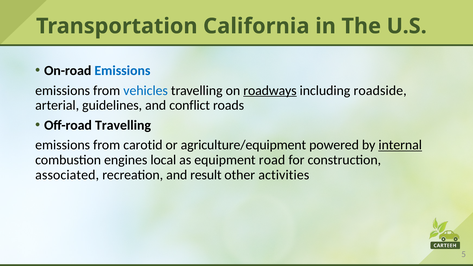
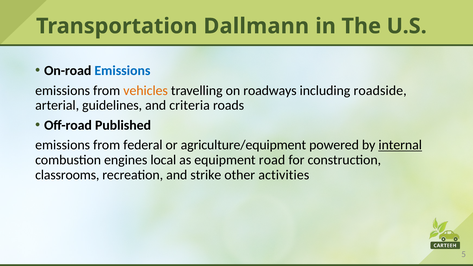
California: California -> Dallmann
vehicles colour: blue -> orange
roadways underline: present -> none
conflict: conflict -> criteria
Off-road Travelling: Travelling -> Published
carotid: carotid -> federal
associated: associated -> classrooms
result: result -> strike
